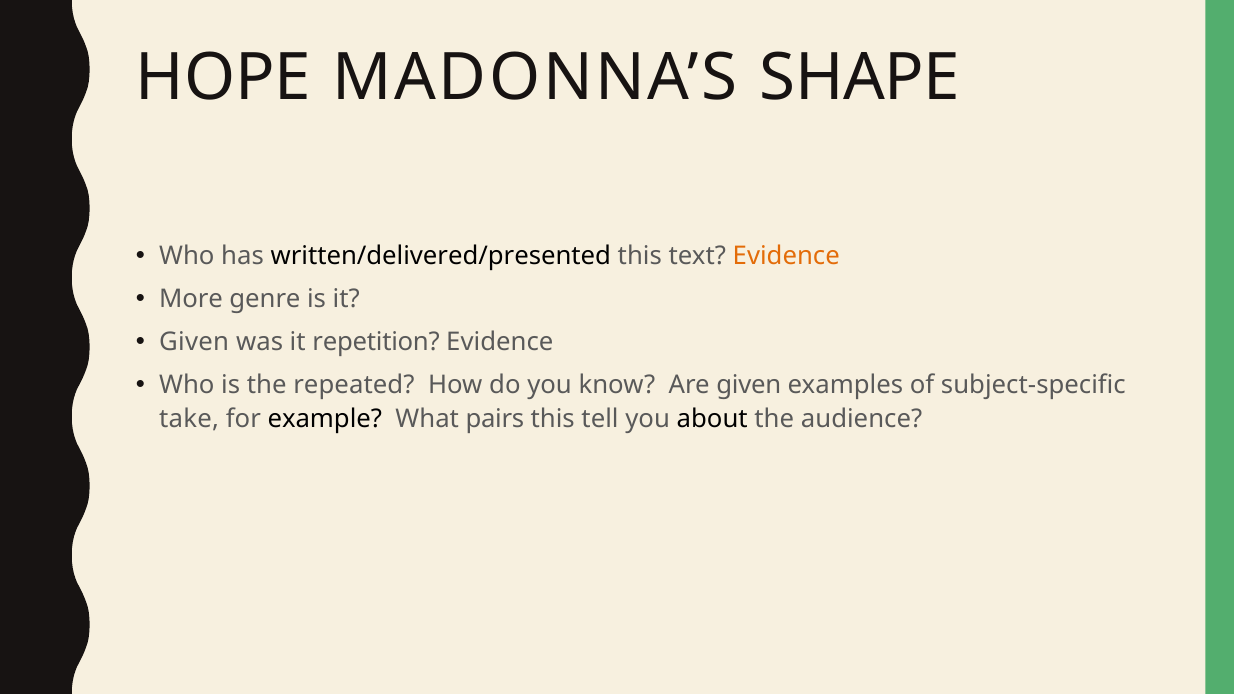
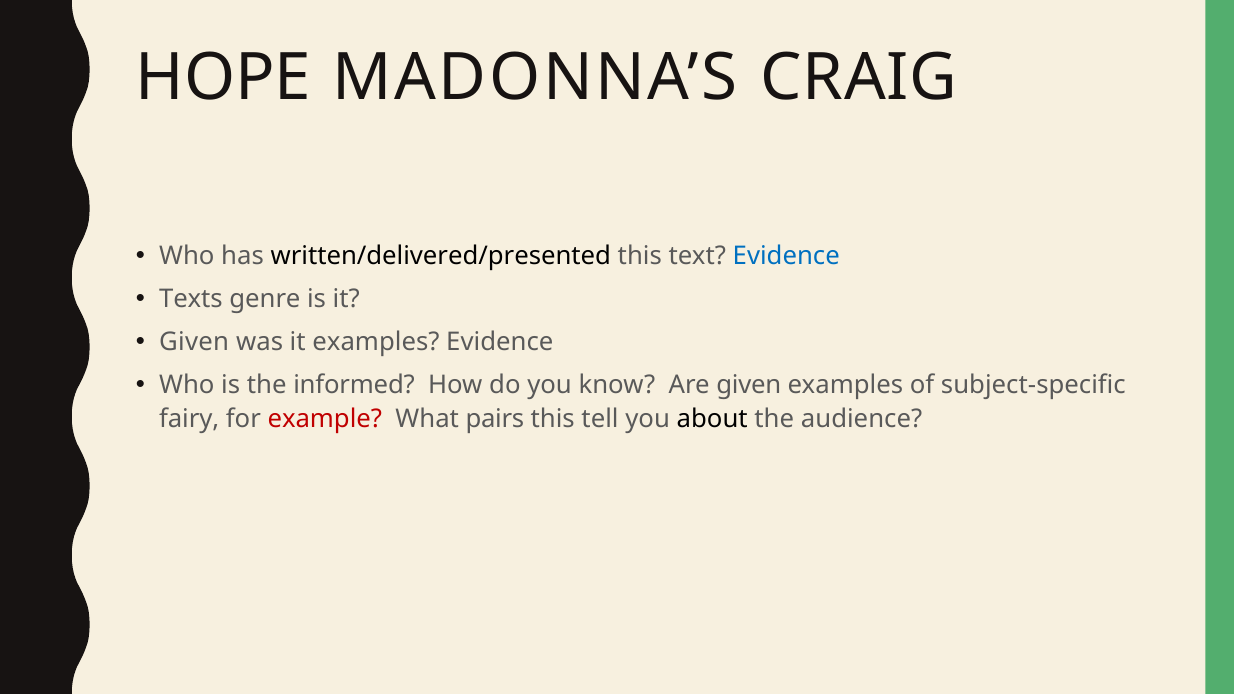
SHAPE: SHAPE -> CRAIG
Evidence at (786, 256) colour: orange -> blue
More: More -> Texts
it repetition: repetition -> examples
repeated: repeated -> informed
take: take -> fairy
example colour: black -> red
